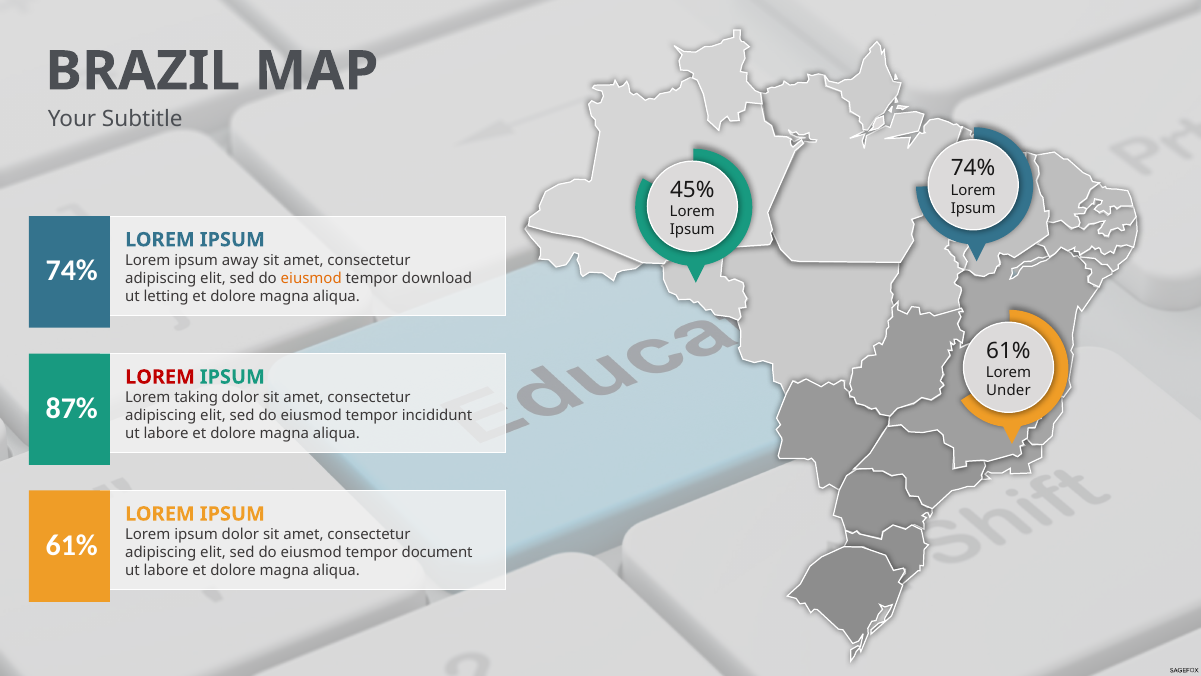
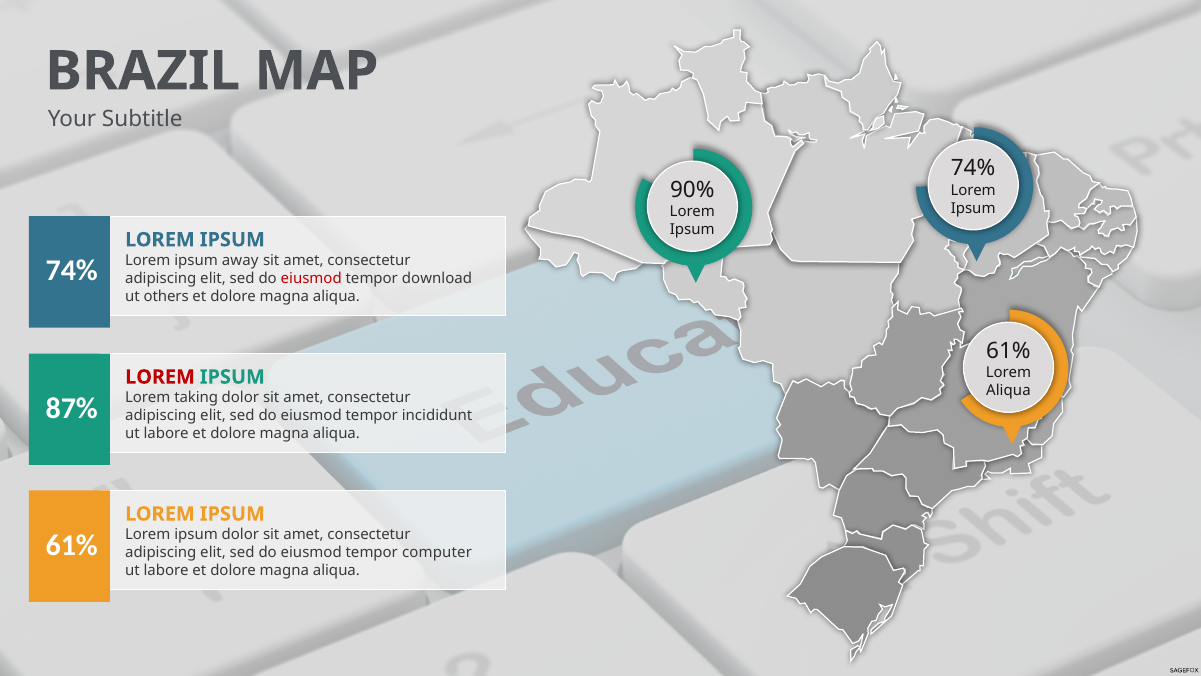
45%: 45% -> 90%
eiusmod at (311, 278) colour: orange -> red
letting: letting -> others
Under at (1008, 391): Under -> Aliqua
document: document -> computer
